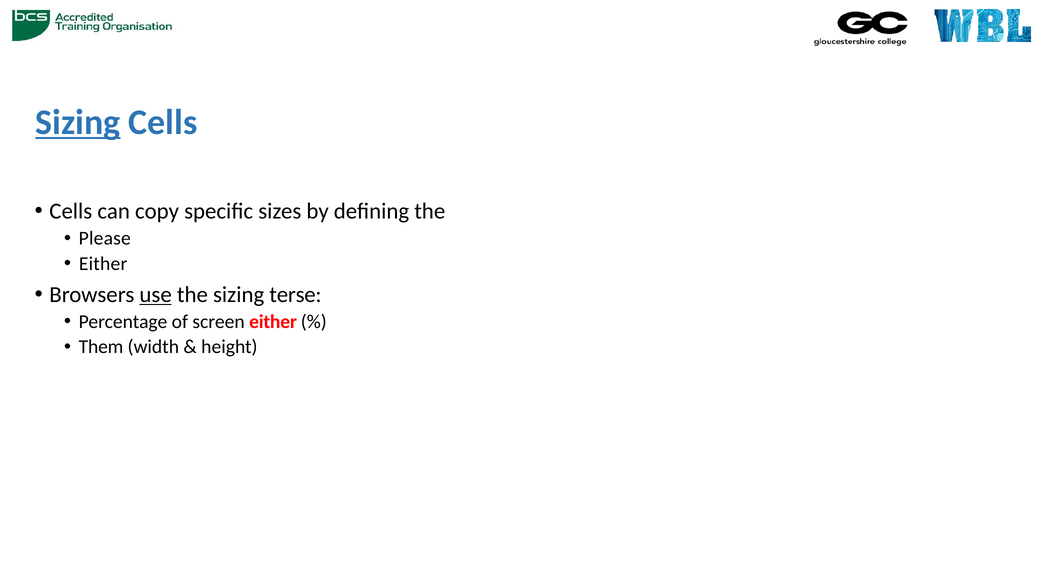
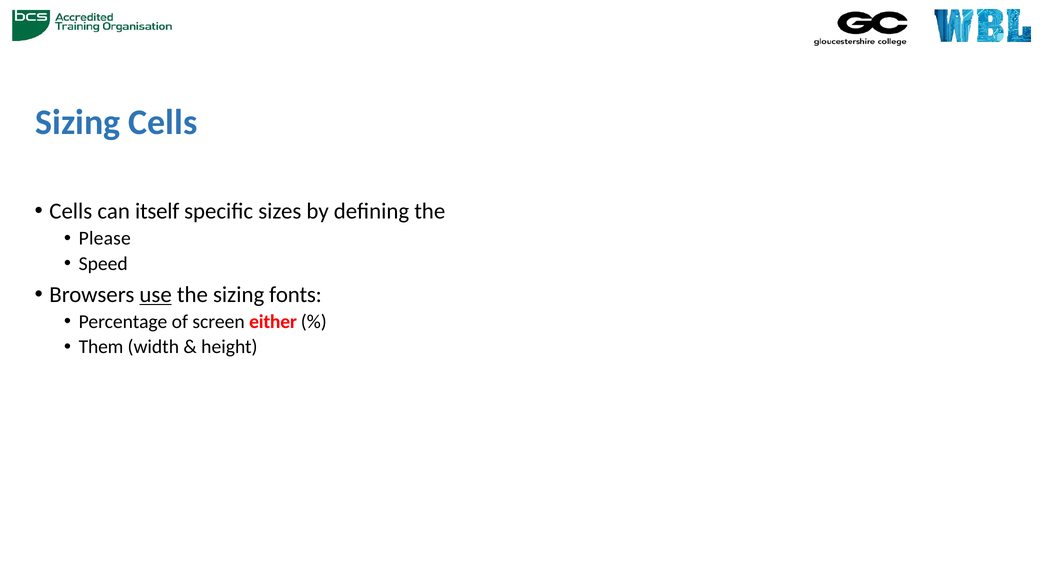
Sizing at (78, 123) underline: present -> none
copy: copy -> itself
Either at (103, 264): Either -> Speed
terse: terse -> fonts
